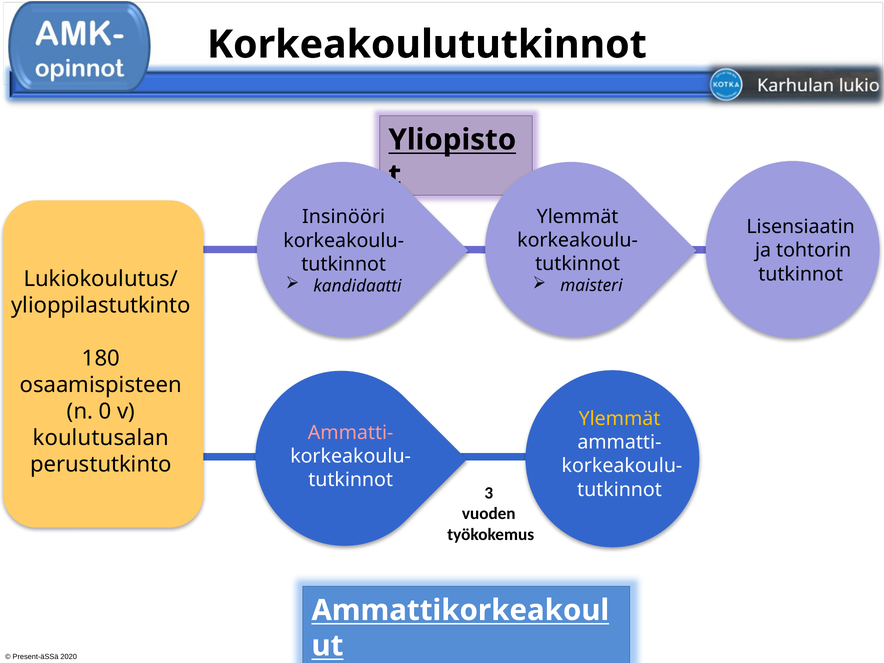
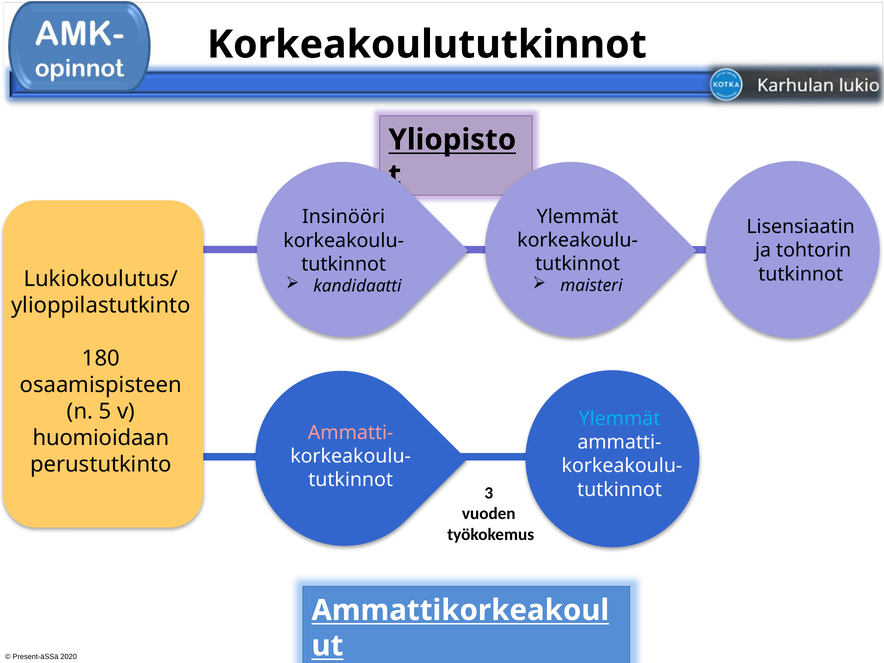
0: 0 -> 5
Ylemmät at (620, 419) colour: yellow -> light blue
koulutusalan: koulutusalan -> huomioidaan
